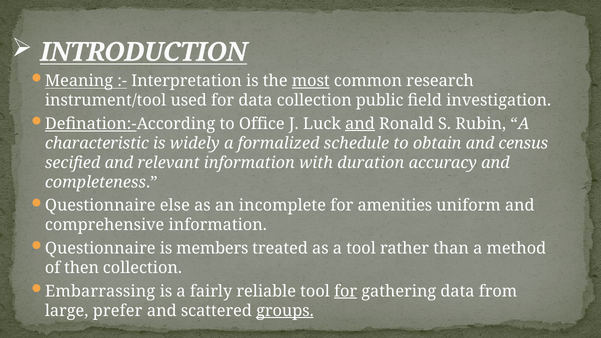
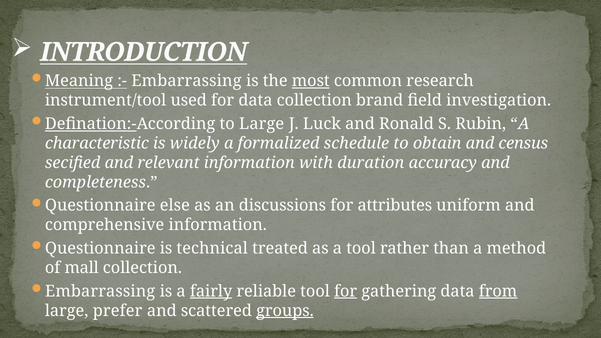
Interpretation at (187, 81): Interpretation -> Embarrassing
public: public -> brand
to Office: Office -> Large
and at (360, 124) underline: present -> none
incomplete: incomplete -> discussions
amenities: amenities -> attributes
members: members -> technical
then: then -> mall
fairly underline: none -> present
from underline: none -> present
